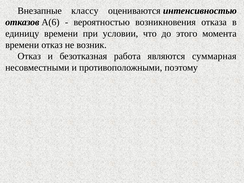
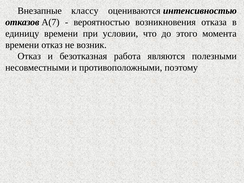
А(6: А(6 -> А(7
суммарная: суммарная -> полезными
